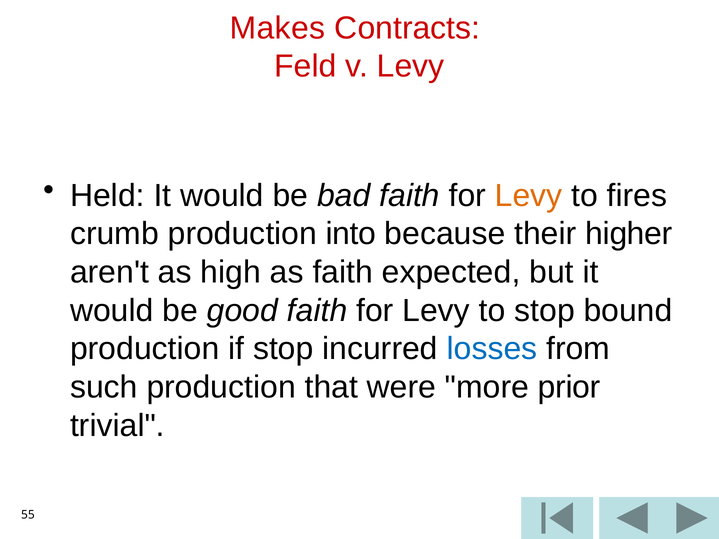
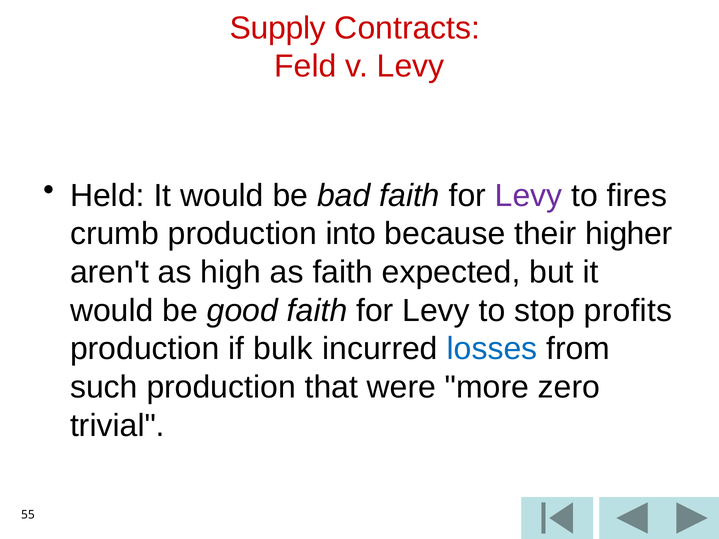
Makes: Makes -> Supply
Levy at (529, 196) colour: orange -> purple
bound: bound -> profits
if stop: stop -> bulk
prior: prior -> zero
